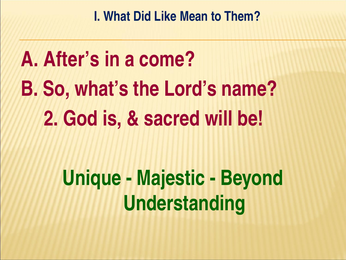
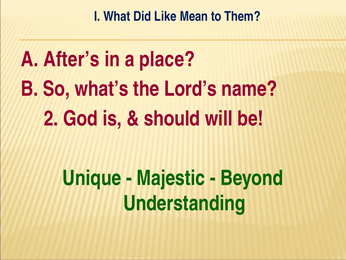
come: come -> place
sacred: sacred -> should
